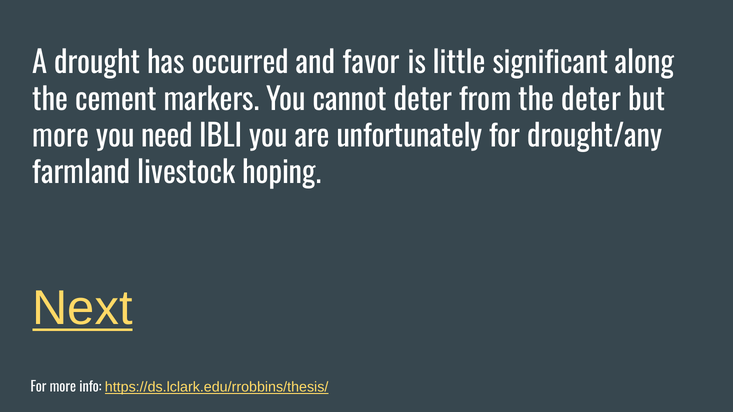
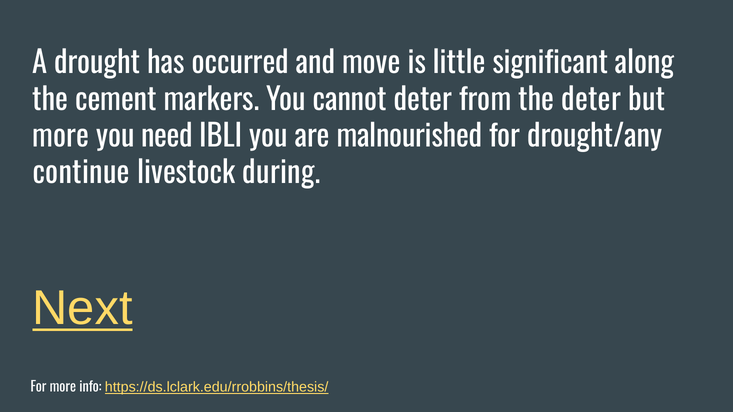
favor: favor -> move
unfortunately: unfortunately -> malnourished
farmland: farmland -> continue
hoping: hoping -> during
